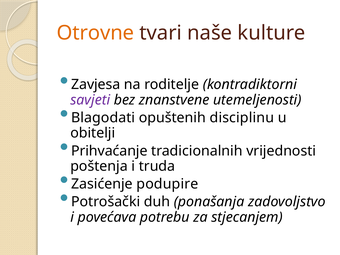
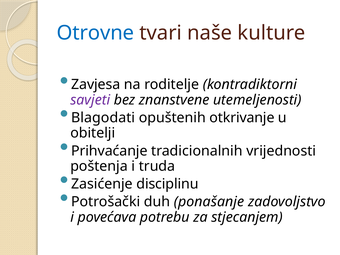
Otrovne colour: orange -> blue
disciplinu: disciplinu -> otkrivanje
podupire: podupire -> disciplinu
ponašanja: ponašanja -> ponašanje
